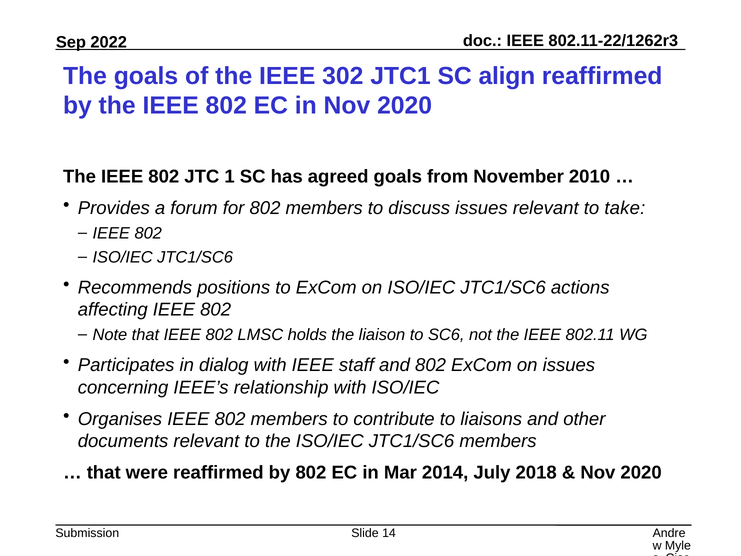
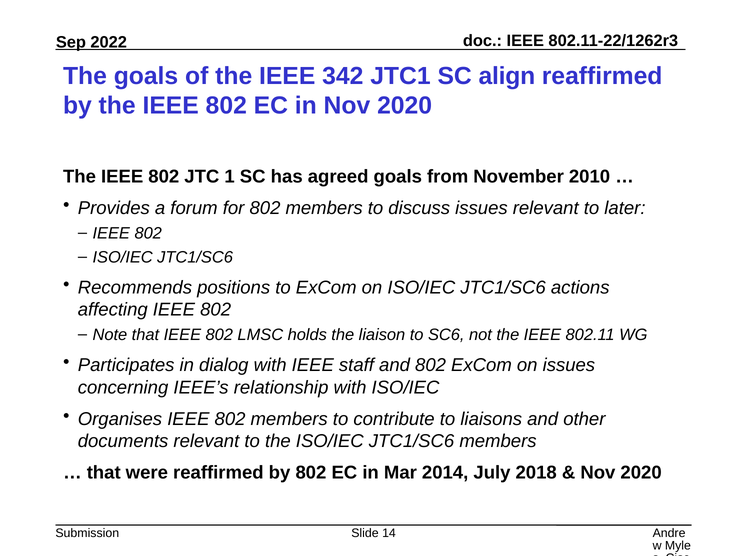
302: 302 -> 342
take: take -> later
